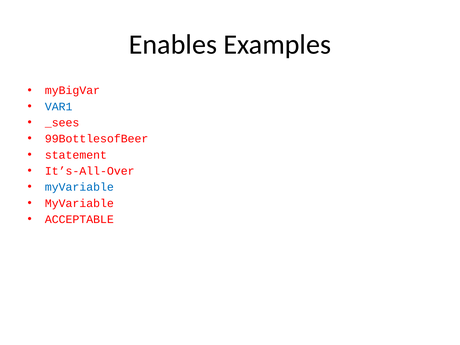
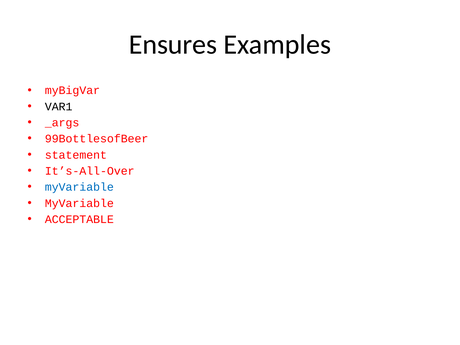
Enables: Enables -> Ensures
VAR1 colour: blue -> black
_sees: _sees -> _args
